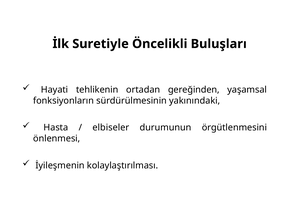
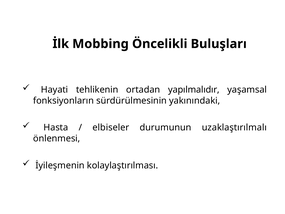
Suretiyle: Suretiyle -> Mobbing
gereğinden: gereğinden -> yapılmalıdır
örgütlenmesini: örgütlenmesini -> uzaklaştırılmalı
